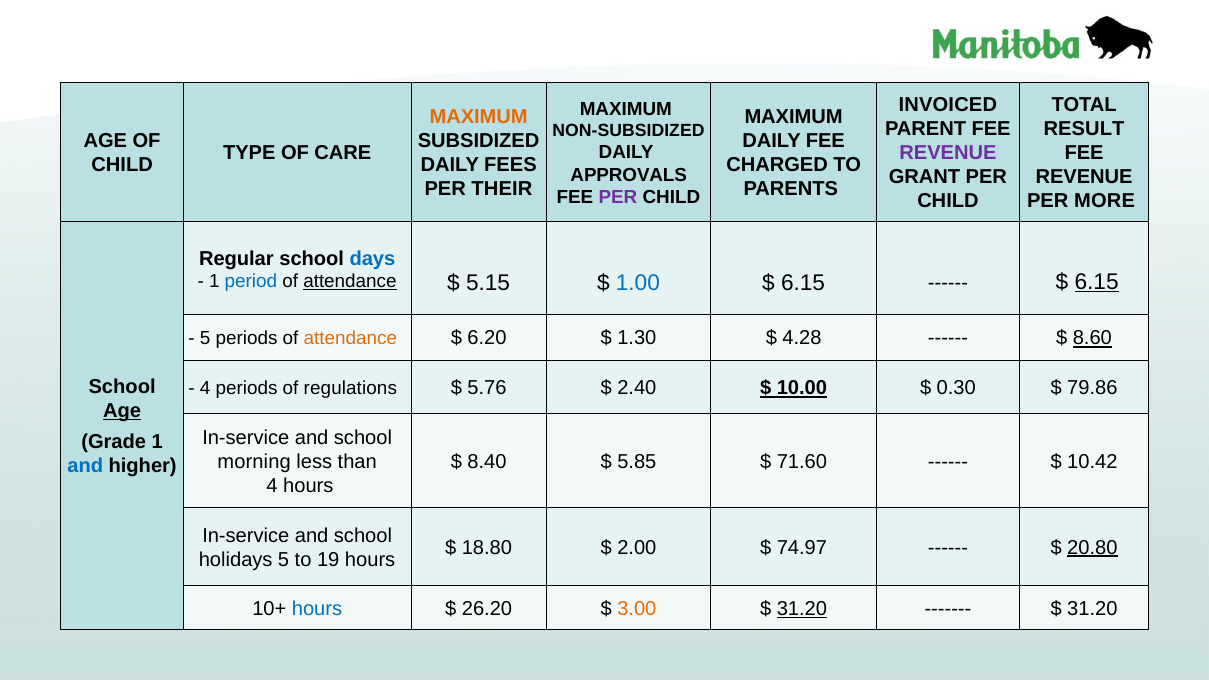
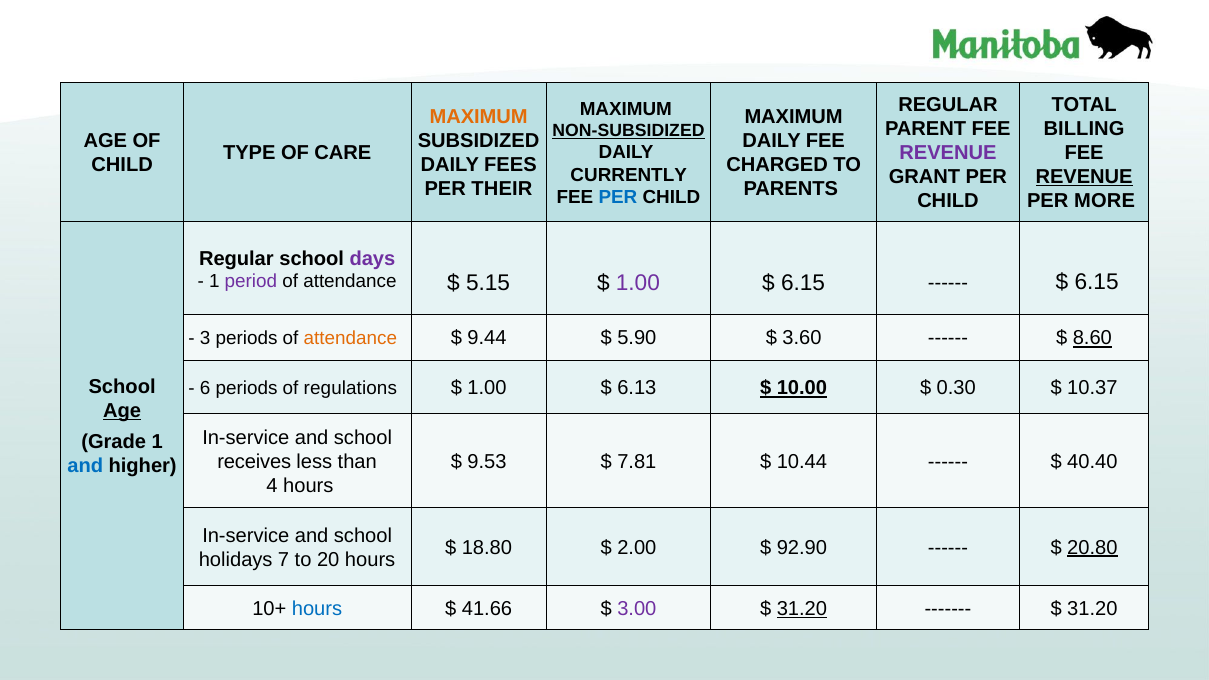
INVOICED at (948, 105): INVOICED -> REGULAR
RESULT: RESULT -> BILLING
NON-SUBSIDIZED underline: none -> present
APPROVALS: APPROVALS -> CURRENTLY
REVENUE at (1084, 177) underline: none -> present
PER at (618, 197) colour: purple -> blue
days colour: blue -> purple
period colour: blue -> purple
attendance at (350, 282) underline: present -> none
1.00 at (638, 283) colour: blue -> purple
6.15 at (1097, 282) underline: present -> none
5 at (205, 338): 5 -> 3
6.20: 6.20 -> 9.44
1.30: 1.30 -> 5.90
4.28: 4.28 -> 3.60
4 at (205, 388): 4 -> 6
5.76 at (487, 388): 5.76 -> 1.00
2.40: 2.40 -> 6.13
79.86: 79.86 -> 10.37
morning: morning -> receives
8.40: 8.40 -> 9.53
5.85: 5.85 -> 7.81
71.60: 71.60 -> 10.44
10.42: 10.42 -> 40.40
74.97: 74.97 -> 92.90
holidays 5: 5 -> 7
19: 19 -> 20
26.20: 26.20 -> 41.66
3.00 colour: orange -> purple
